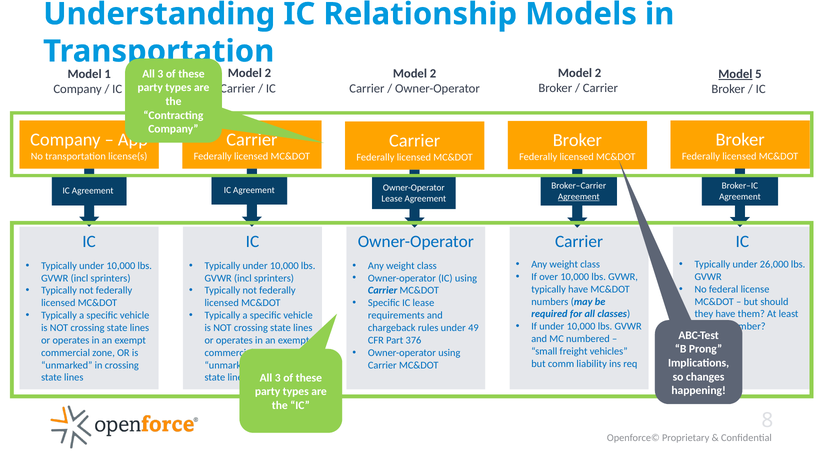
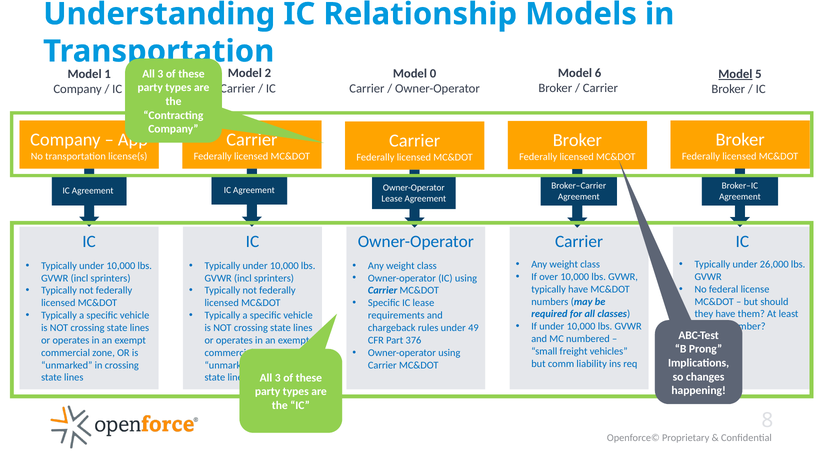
2 at (598, 73): 2 -> 6
2 at (433, 73): 2 -> 0
Agreement at (579, 197) underline: present -> none
